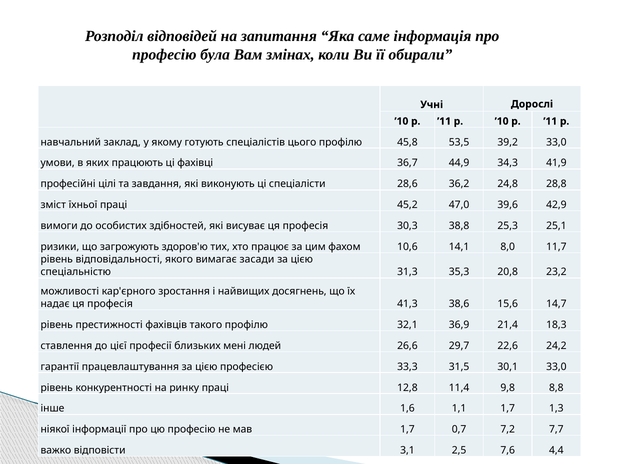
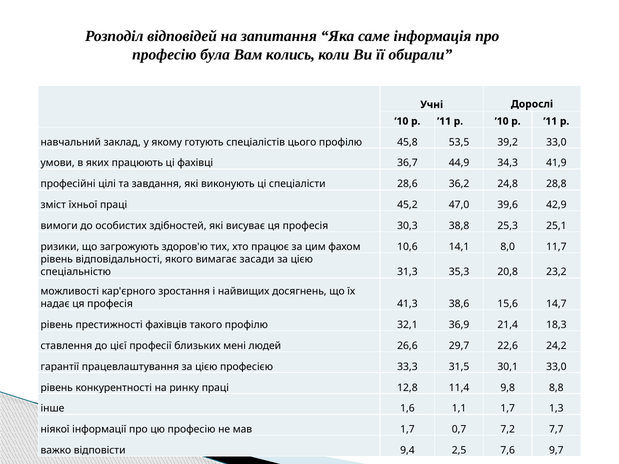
змінах: змінах -> колись
3,1: 3,1 -> 9,4
4,4: 4,4 -> 9,7
